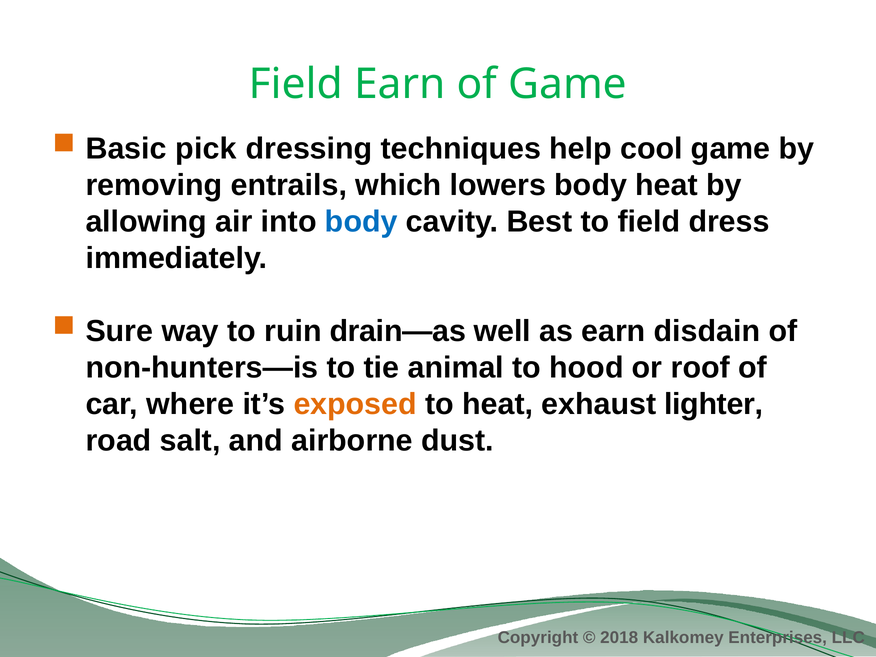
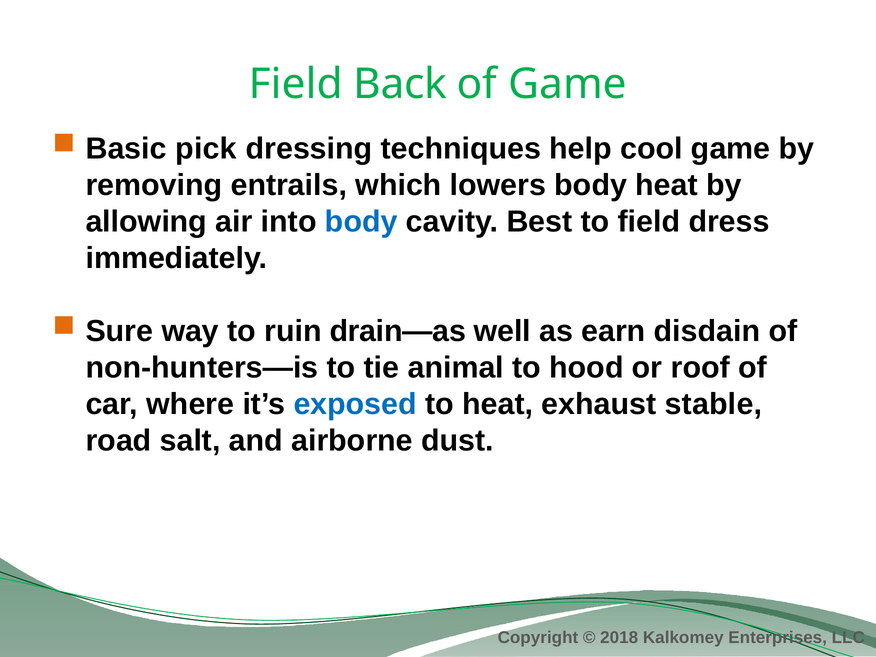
Field Earn: Earn -> Back
exposed colour: orange -> blue
lighter: lighter -> stable
